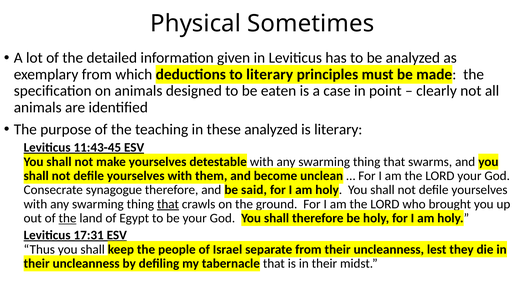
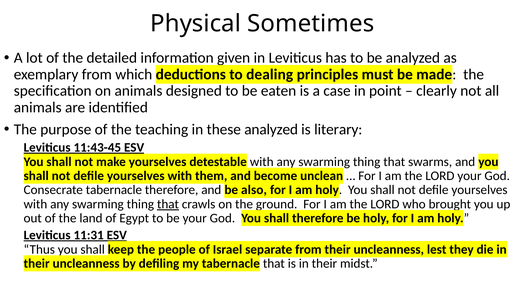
to literary: literary -> dealing
Consecrate synagogue: synagogue -> tabernacle
said: said -> also
the at (68, 219) underline: present -> none
17:31: 17:31 -> 11:31
